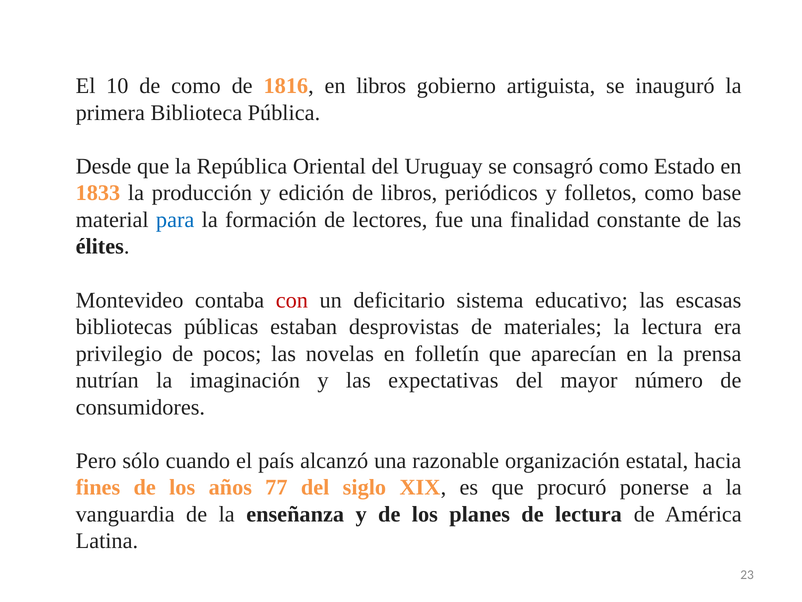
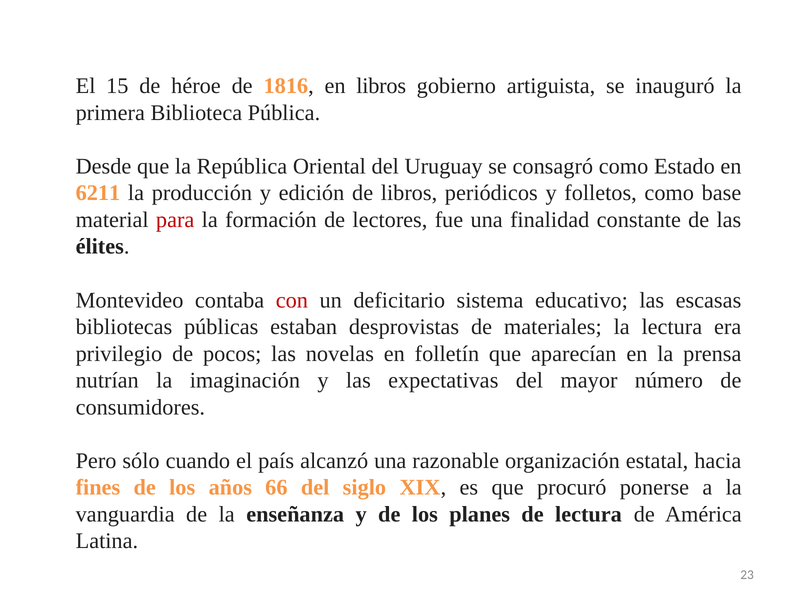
10: 10 -> 15
de como: como -> héroe
1833: 1833 -> 6211
para colour: blue -> red
77: 77 -> 66
